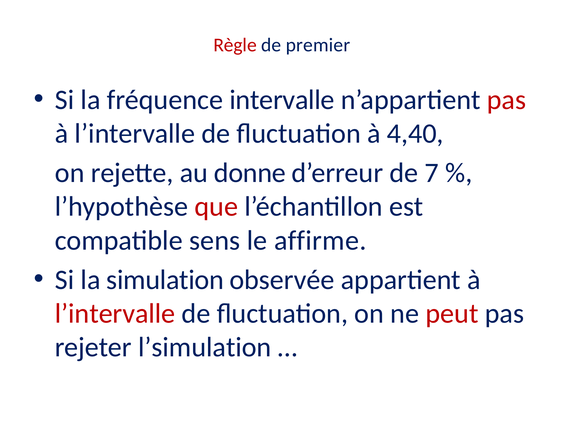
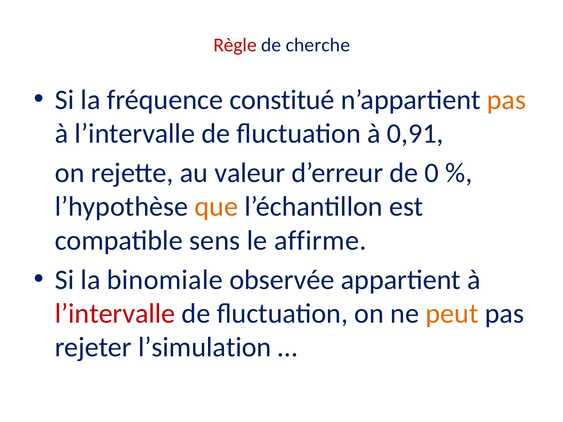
premier: premier -> cherche
intervalle: intervalle -> constitué
pas at (506, 100) colour: red -> orange
4,40: 4,40 -> 0,91
donne: donne -> valeur
7: 7 -> 0
que colour: red -> orange
simulation: simulation -> binomiale
peut colour: red -> orange
